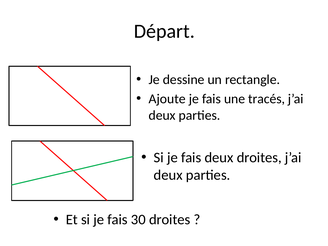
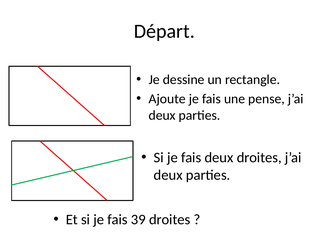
tracés: tracés -> pense
30: 30 -> 39
